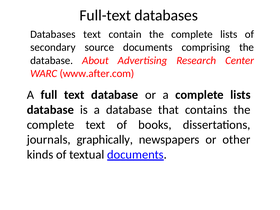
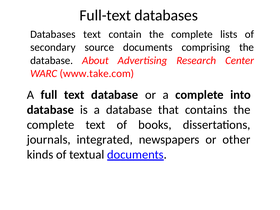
www.after.com: www.after.com -> www.take.com
a complete lists: lists -> into
graphically: graphically -> integrated
